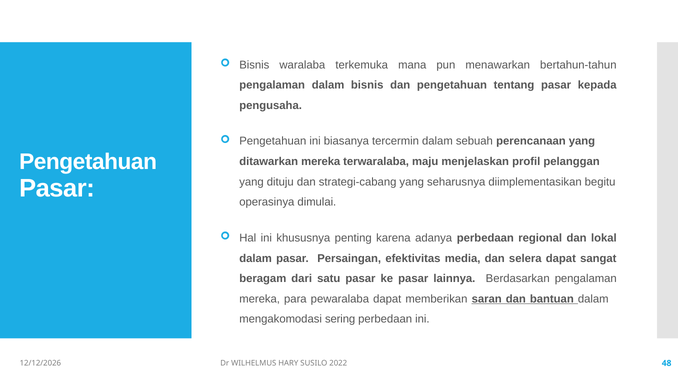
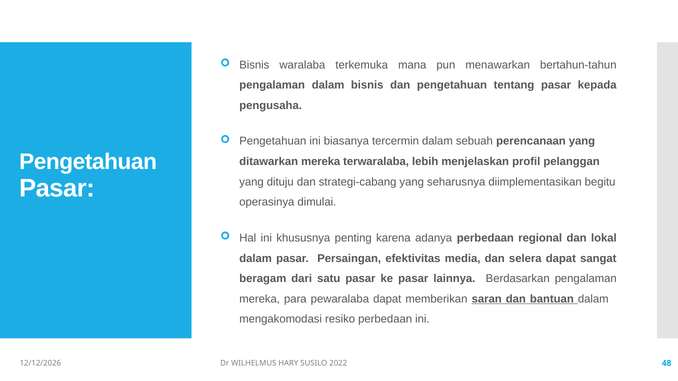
maju: maju -> lebih
sering: sering -> resiko
